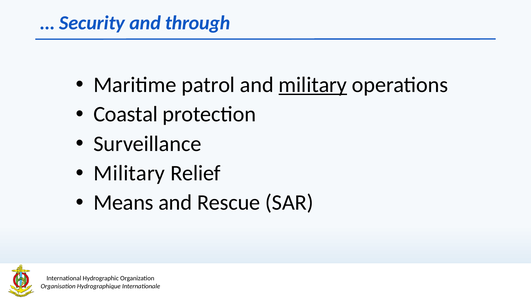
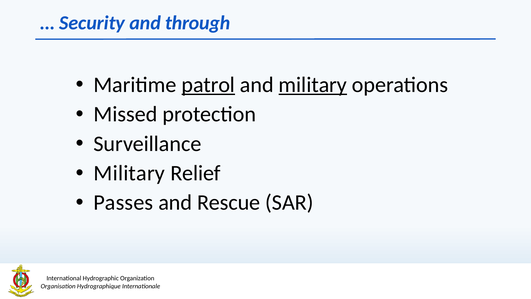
patrol underline: none -> present
Coastal: Coastal -> Missed
Means: Means -> Passes
